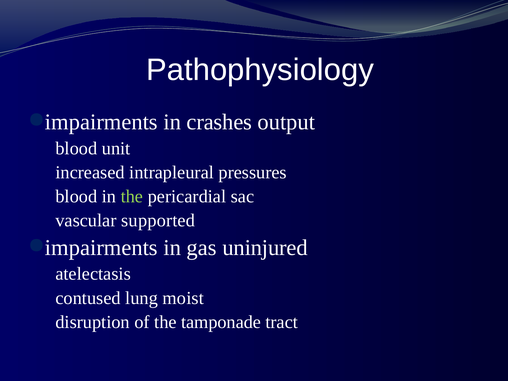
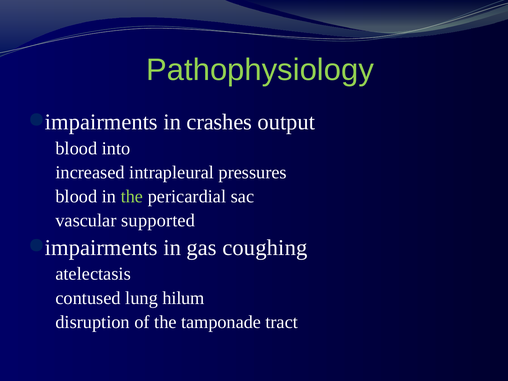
Pathophysiology colour: white -> light green
unit: unit -> into
uninjured: uninjured -> coughing
moist: moist -> hilum
